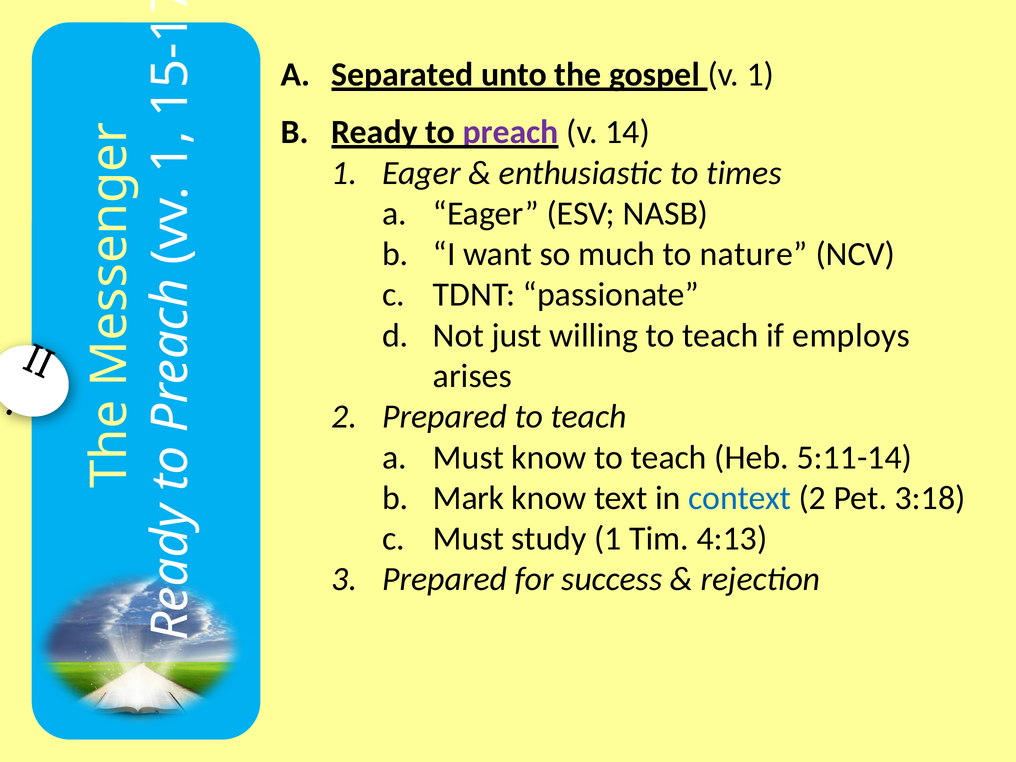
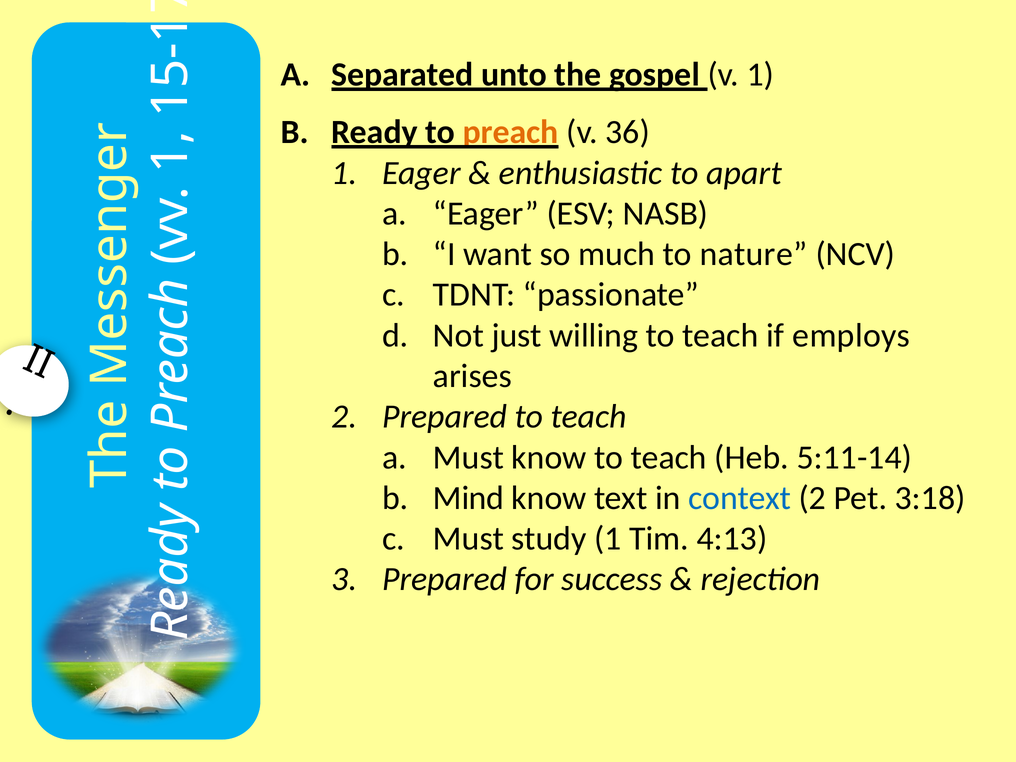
preach colour: purple -> orange
14: 14 -> 36
times: times -> apart
Mark: Mark -> Mind
